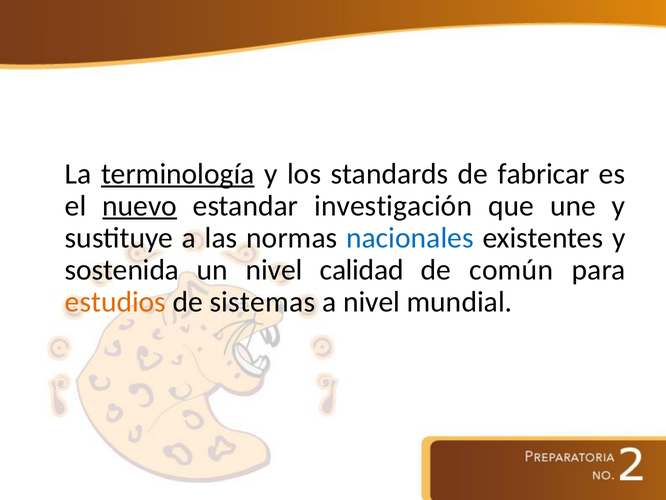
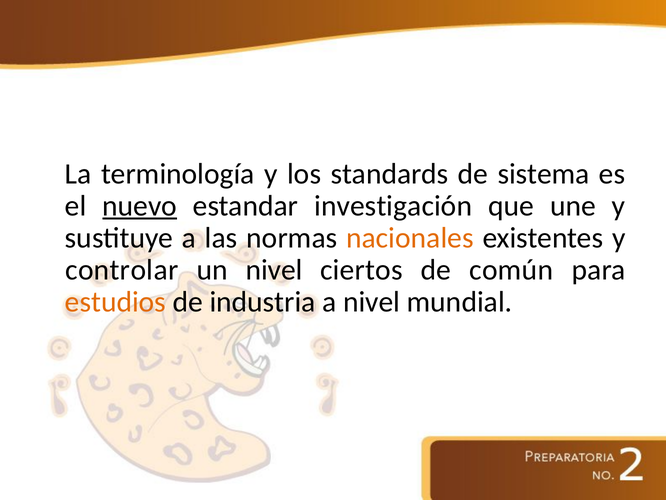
terminología underline: present -> none
fabricar: fabricar -> sistema
nacionales colour: blue -> orange
sostenida: sostenida -> controlar
calidad: calidad -> ciertos
sistemas: sistemas -> industria
